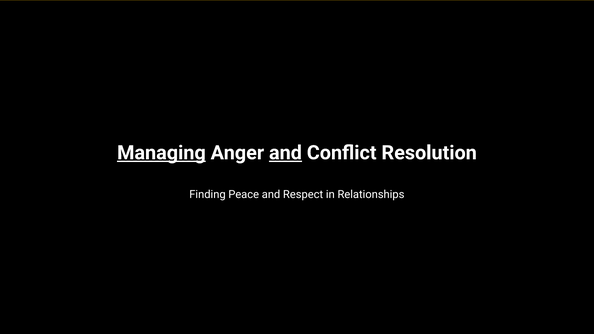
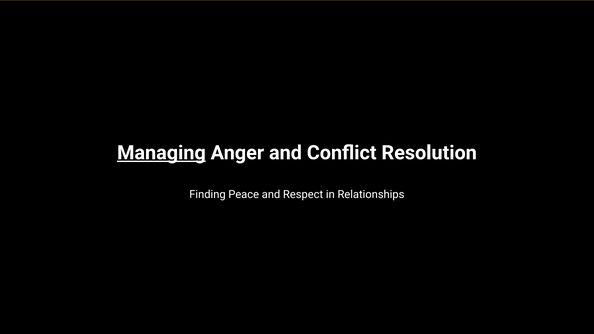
and at (285, 153) underline: present -> none
